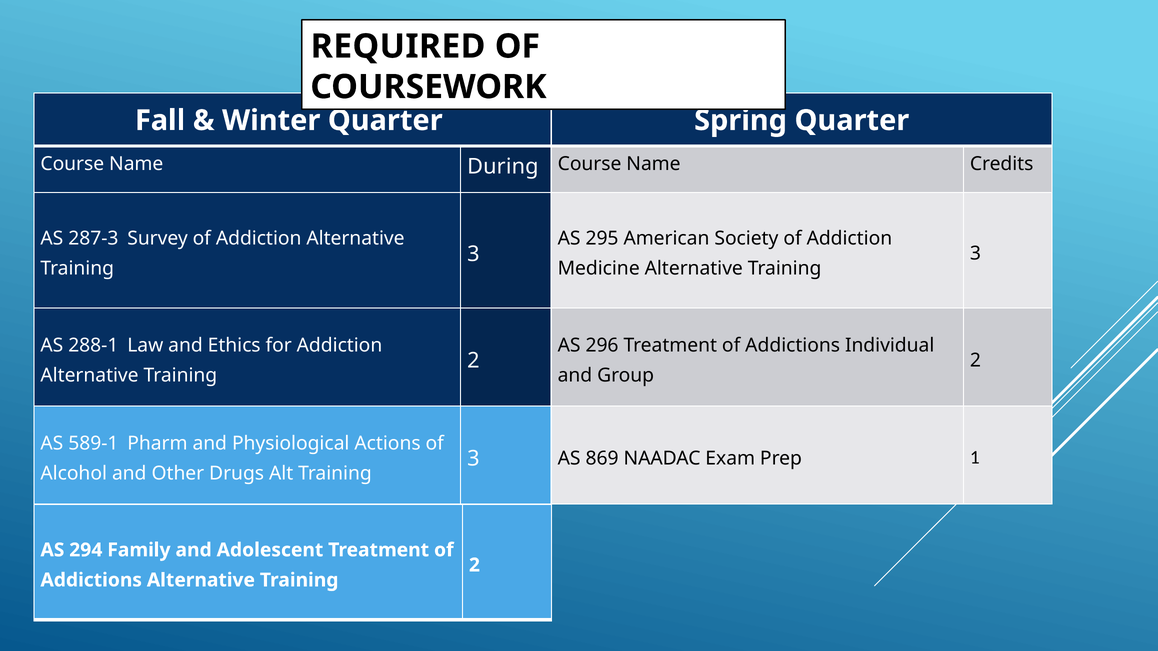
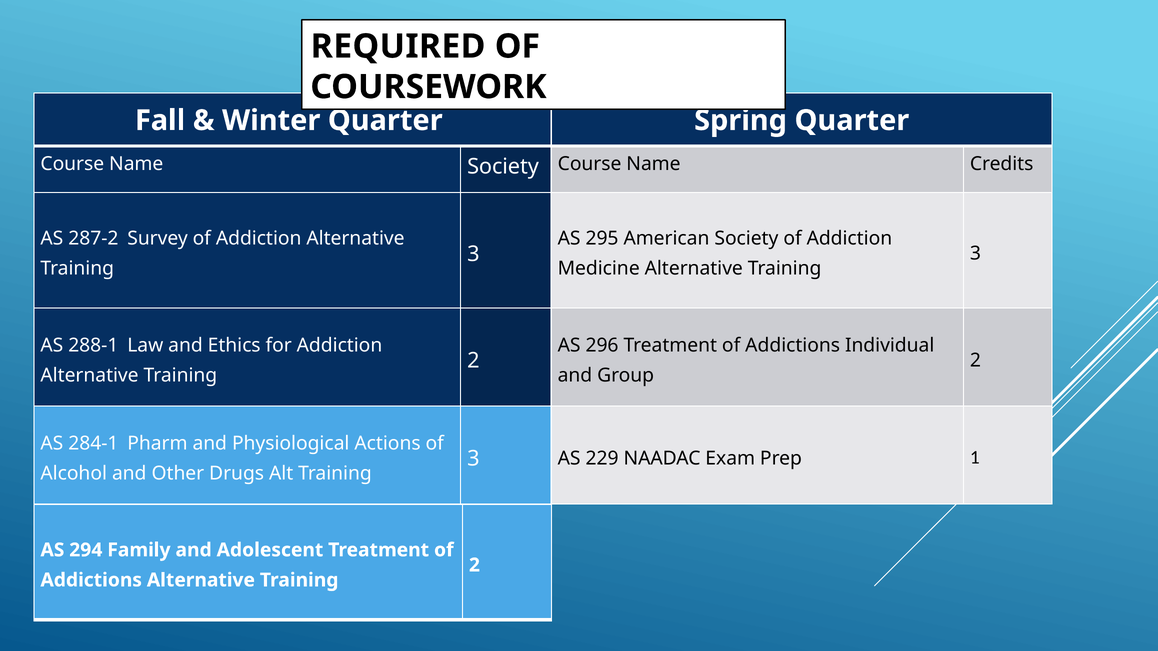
Name During: During -> Society
287-3: 287-3 -> 287-2
589-1: 589-1 -> 284-1
869: 869 -> 229
